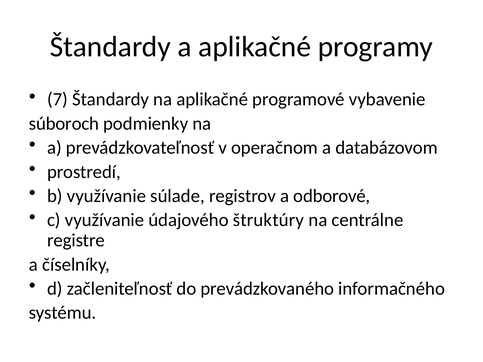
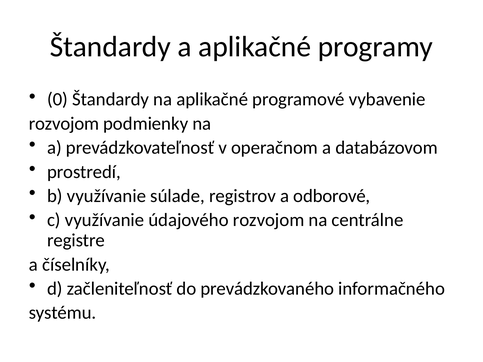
7: 7 -> 0
súboroch at (64, 124): súboroch -> rozvojom
údajového štruktúry: štruktúry -> rozvojom
